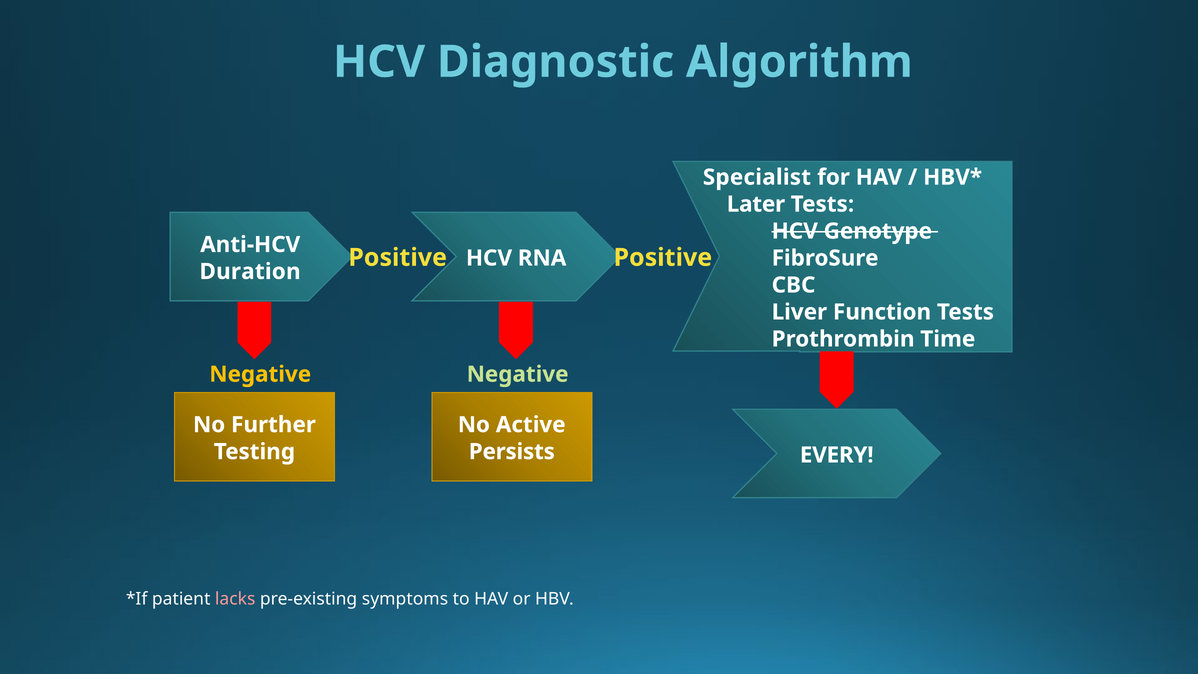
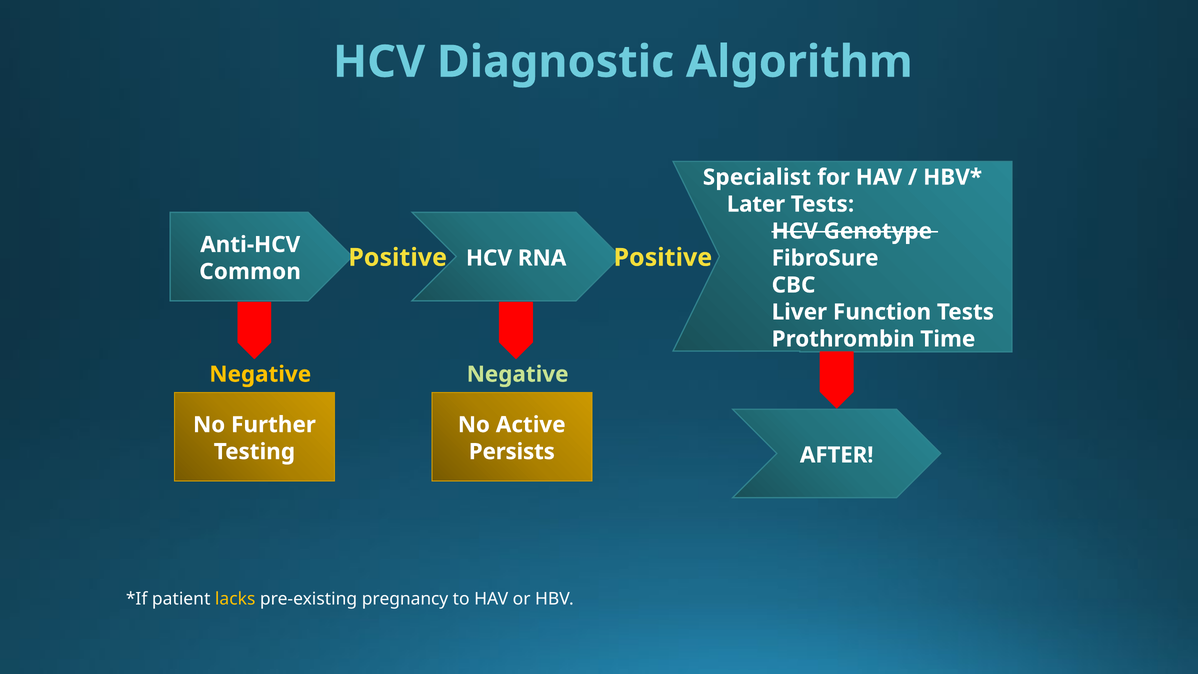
Duration: Duration -> Common
EVERY: EVERY -> AFTER
lacks colour: pink -> yellow
symptoms: symptoms -> pregnancy
